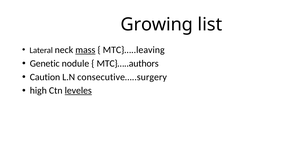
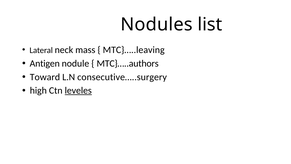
Growing: Growing -> Nodules
mass underline: present -> none
Genetic: Genetic -> Antigen
Caution: Caution -> Toward
